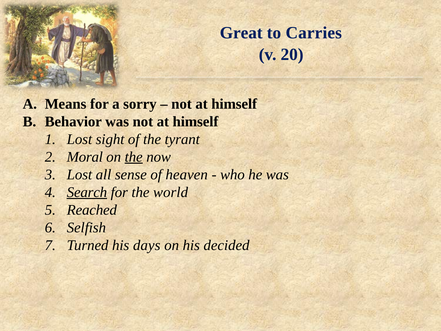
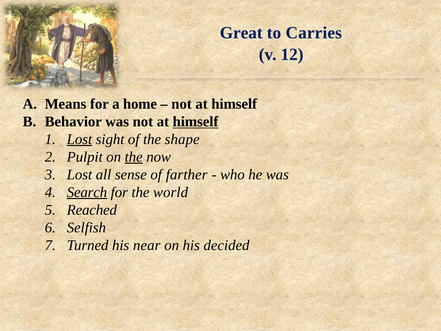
20: 20 -> 12
sorry: sorry -> home
himself at (196, 122) underline: none -> present
Lost at (79, 139) underline: none -> present
tyrant: tyrant -> shape
Moral: Moral -> Pulpit
heaven: heaven -> farther
days: days -> near
